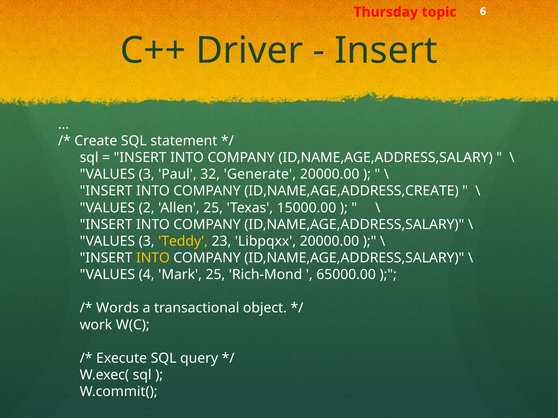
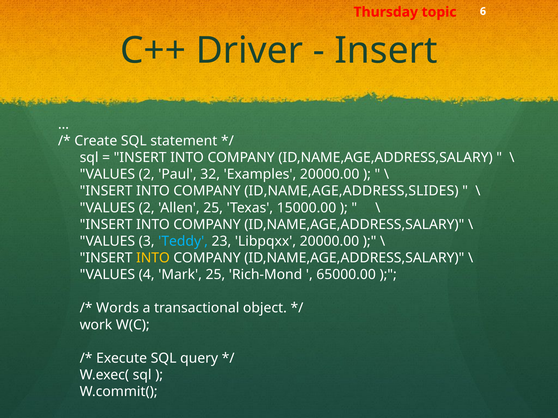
3 at (147, 175): 3 -> 2
Generate: Generate -> Examples
ID,NAME,AGE,ADDRESS,CREATE: ID,NAME,AGE,ADDRESS,CREATE -> ID,NAME,AGE,ADDRESS,SLIDES
Teddy colour: yellow -> light blue
